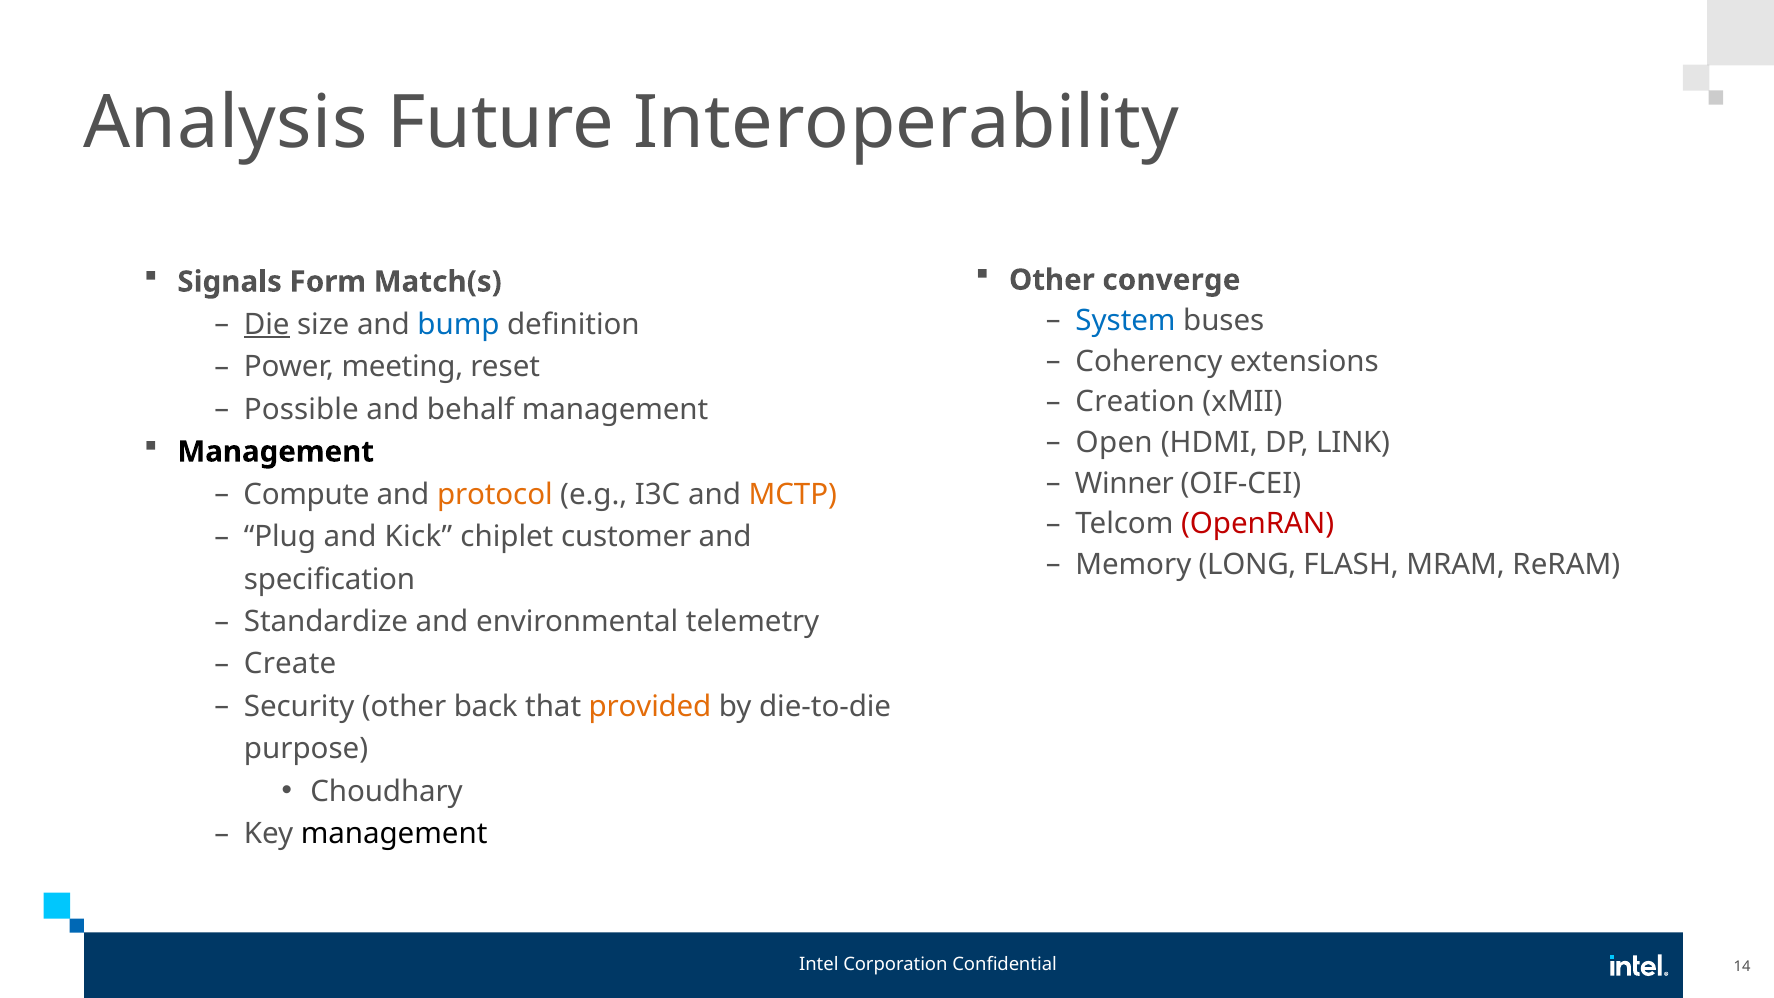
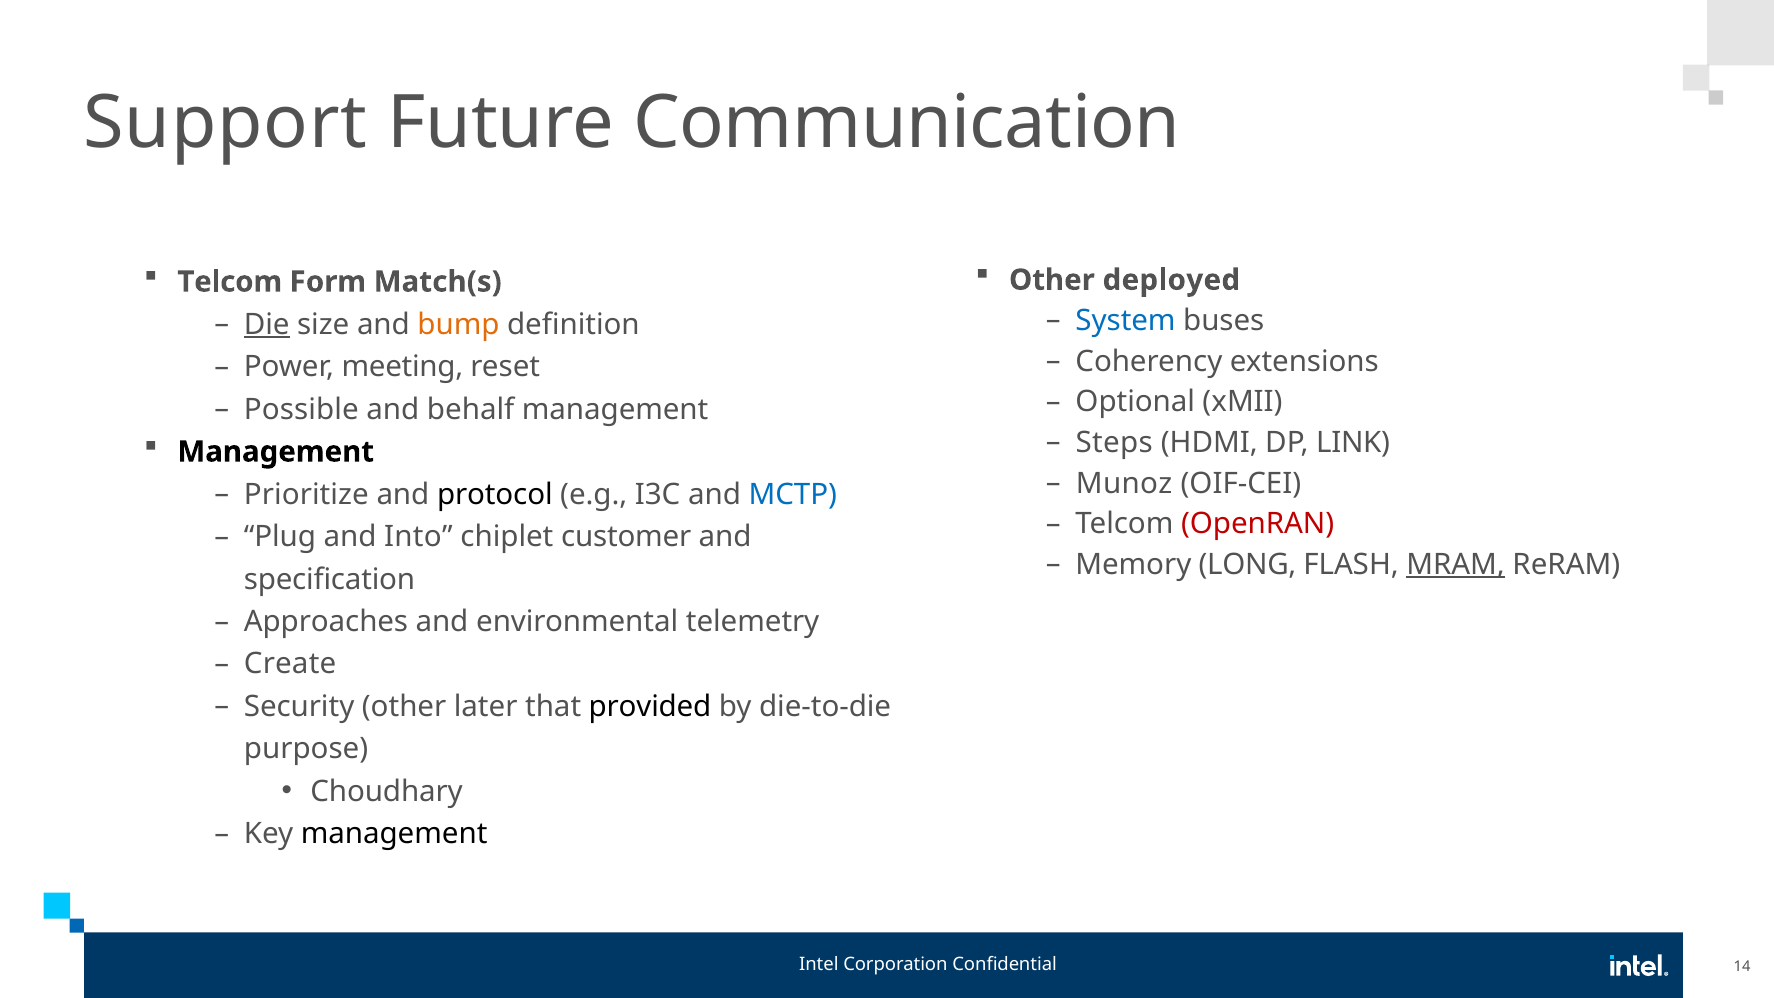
Analysis: Analysis -> Support
Interoperability: Interoperability -> Communication
converge: converge -> deployed
Signals at (230, 282): Signals -> Telcom
bump colour: blue -> orange
Creation: Creation -> Optional
Open: Open -> Steps
Winner: Winner -> Munoz
Compute: Compute -> Prioritize
protocol colour: orange -> black
MCTP colour: orange -> blue
Kick: Kick -> Into
MRAM underline: none -> present
Standardize: Standardize -> Approaches
back: back -> later
provided colour: orange -> black
